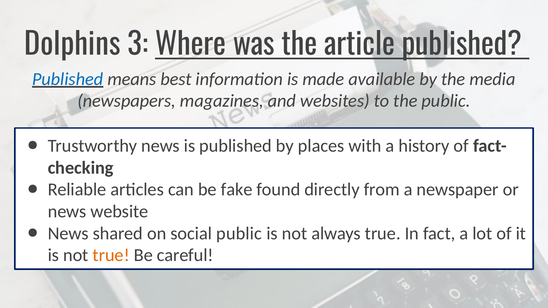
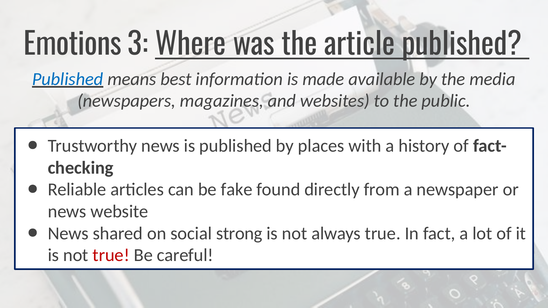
Dolphins: Dolphins -> Emotions
social public: public -> strong
true at (111, 255) colour: orange -> red
